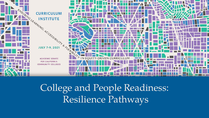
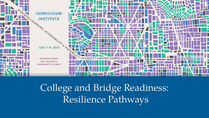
People: People -> Bridge
